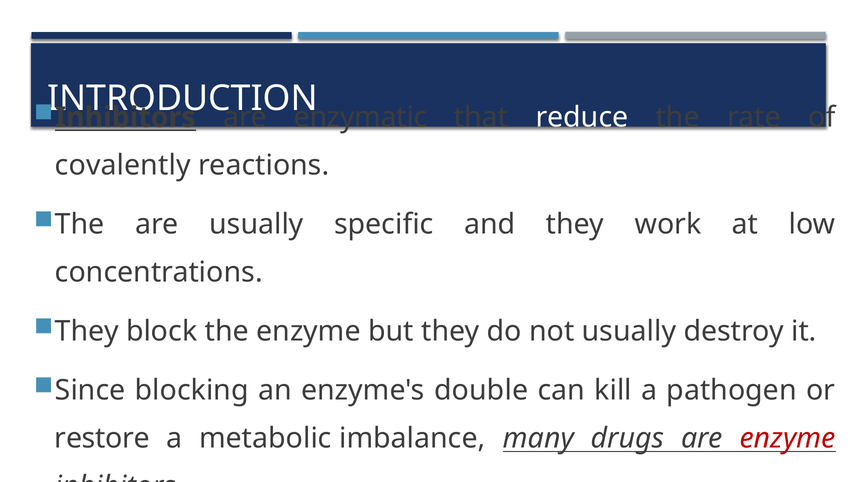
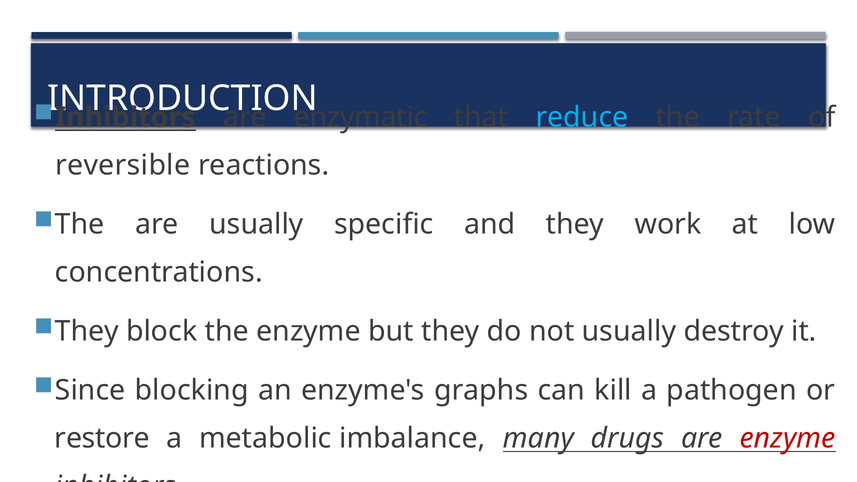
reduce colour: white -> light blue
covalently: covalently -> reversible
double: double -> graphs
